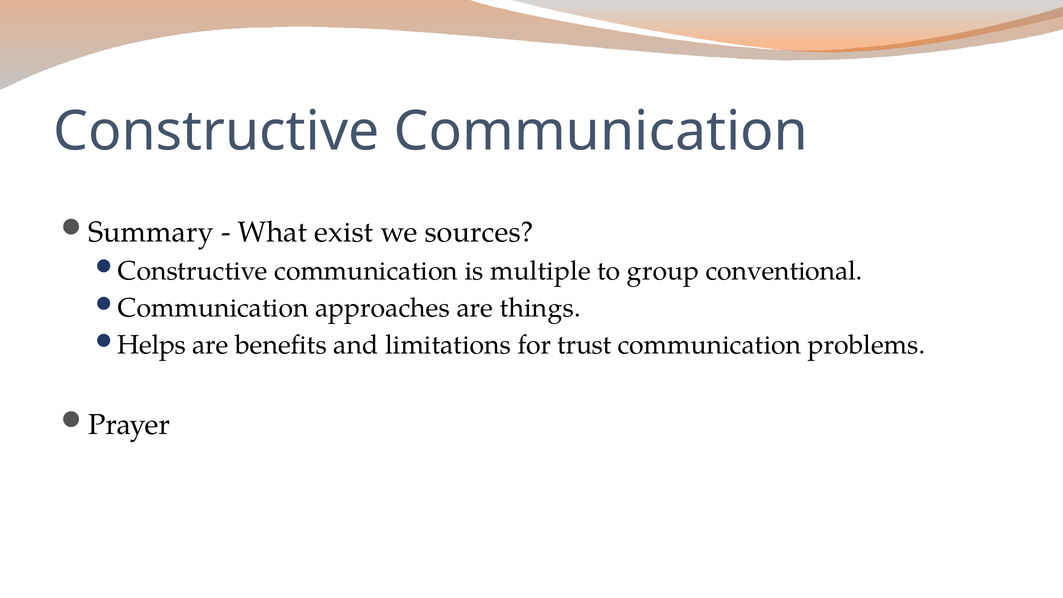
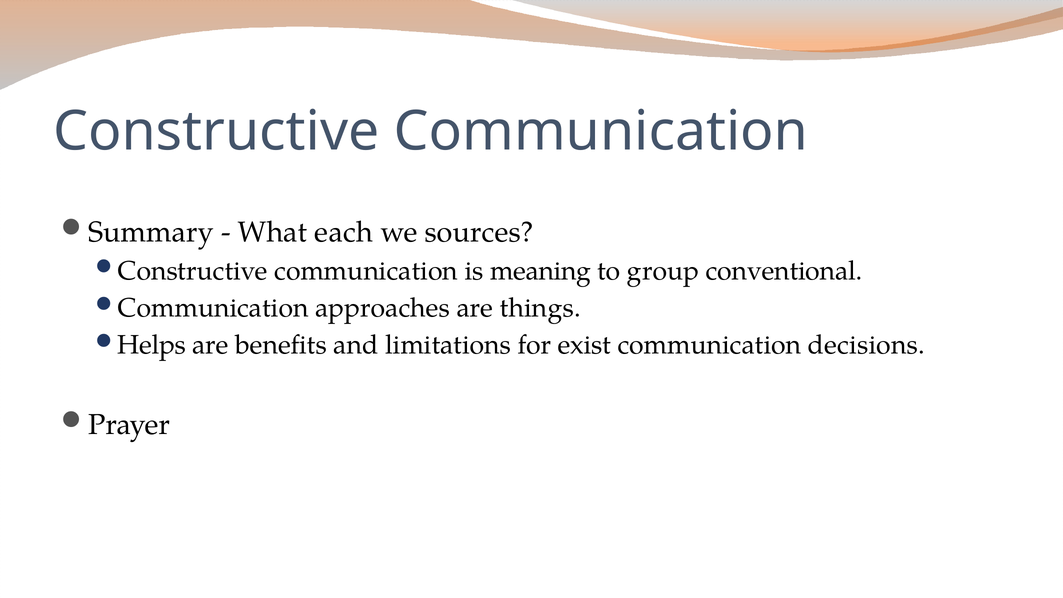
exist: exist -> each
multiple: multiple -> meaning
trust: trust -> exist
problems: problems -> decisions
